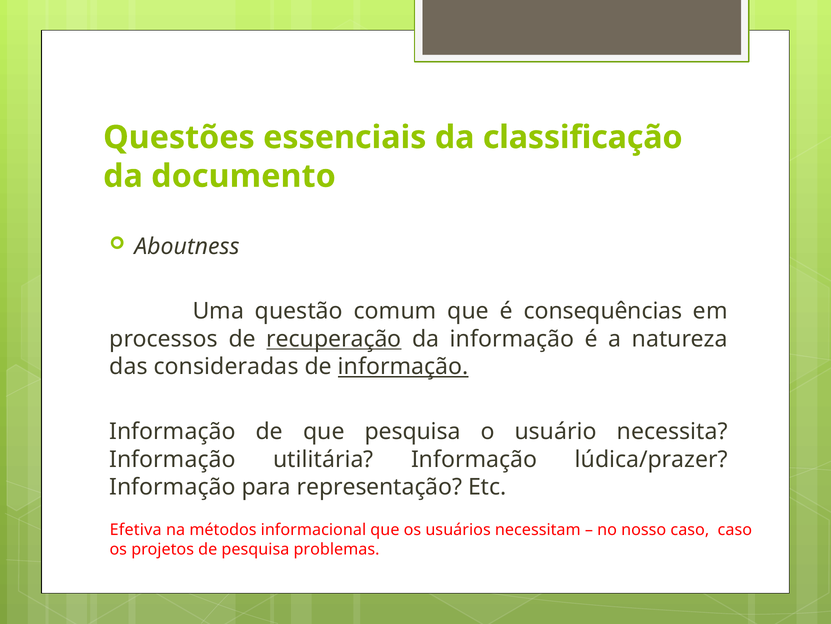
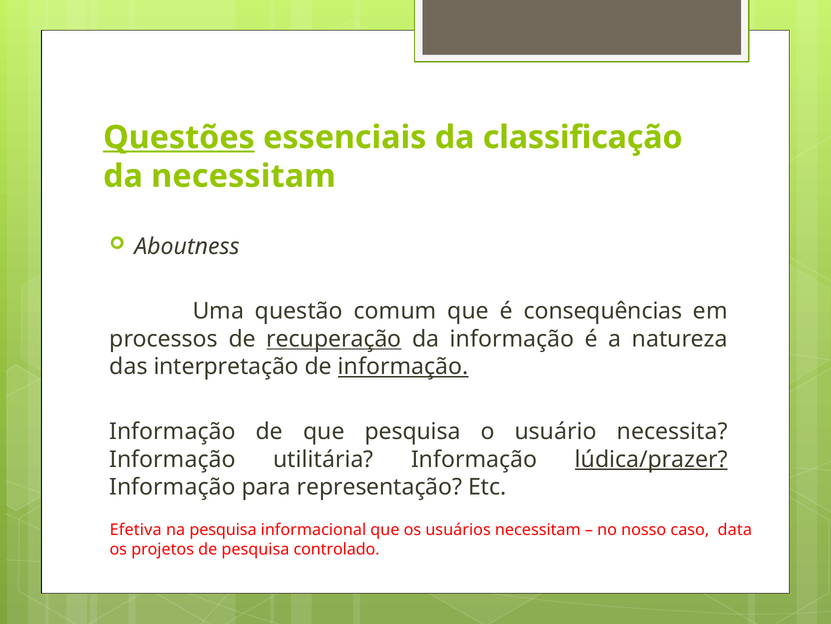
Questões underline: none -> present
da documento: documento -> necessitam
consideradas: consideradas -> interpretação
lúdica/prazer underline: none -> present
na métodos: métodos -> pesquisa
caso caso: caso -> data
problemas: problemas -> controlado
